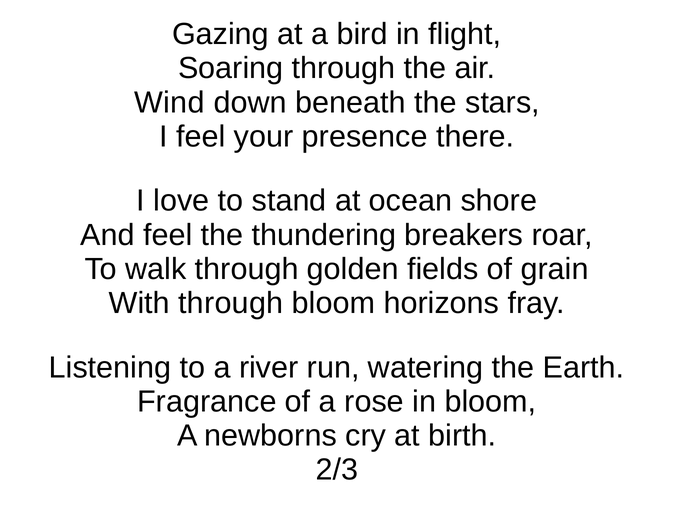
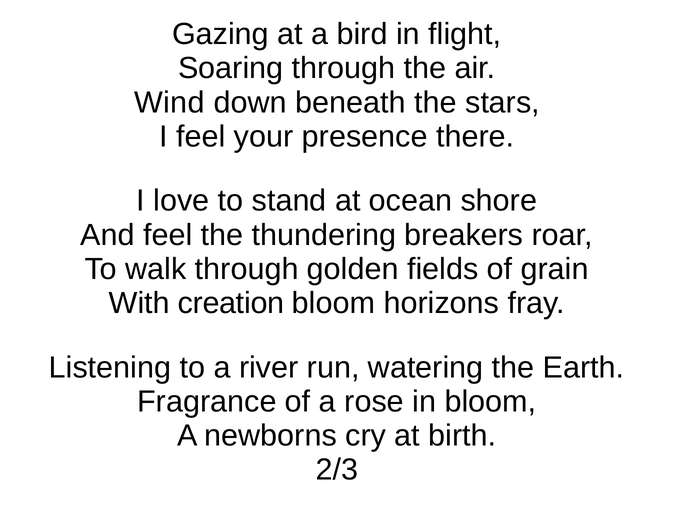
With through: through -> creation
